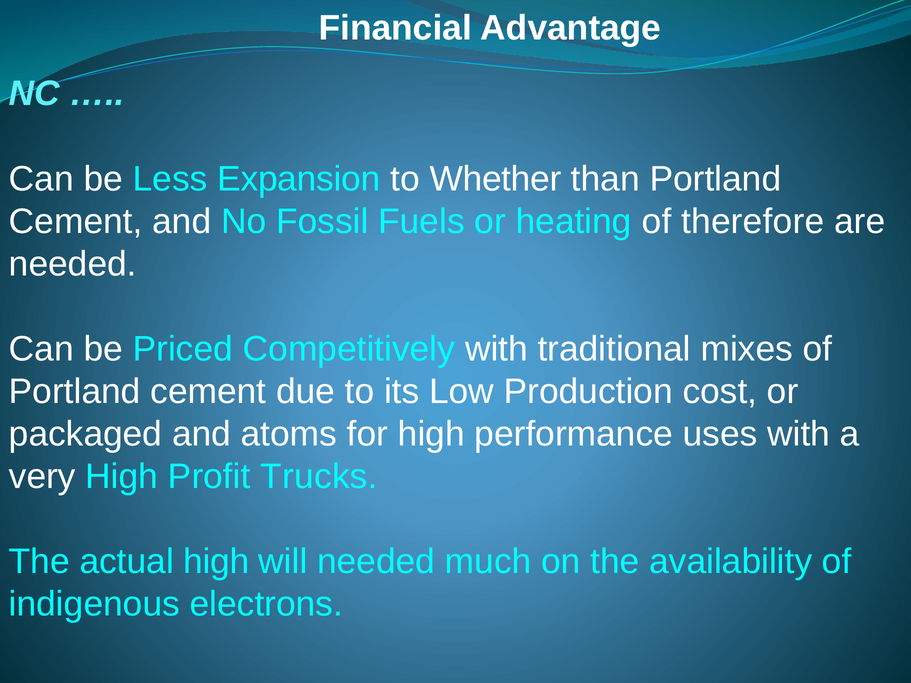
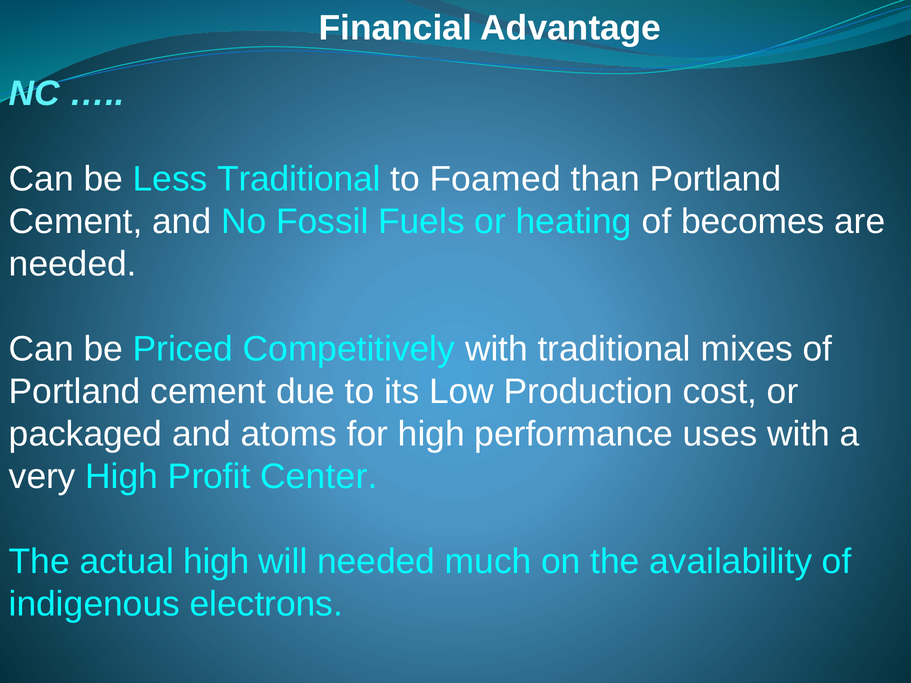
Less Expansion: Expansion -> Traditional
Whether: Whether -> Foamed
therefore: therefore -> becomes
Trucks: Trucks -> Center
